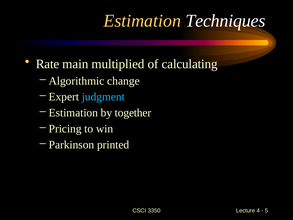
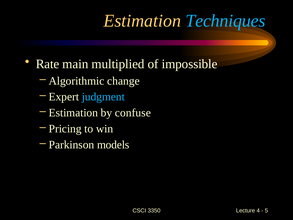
Techniques colour: white -> light blue
calculating: calculating -> impossible
together: together -> confuse
printed: printed -> models
